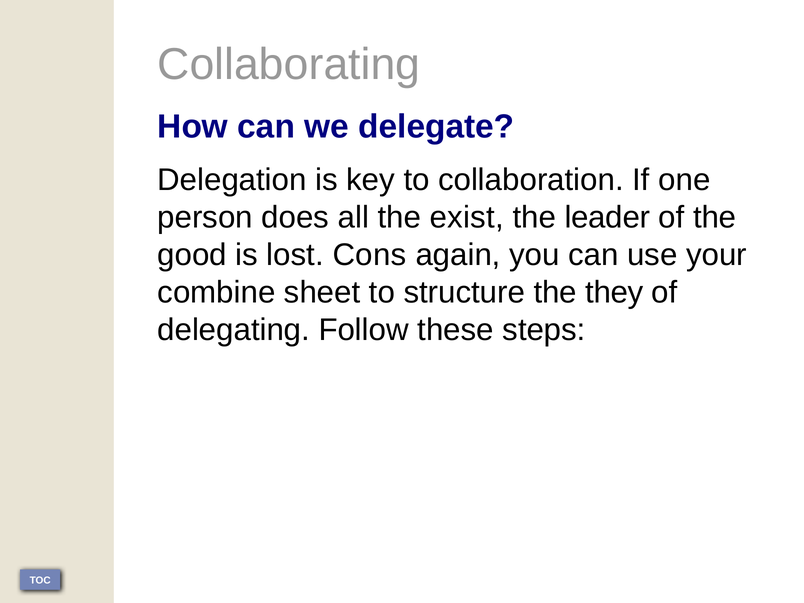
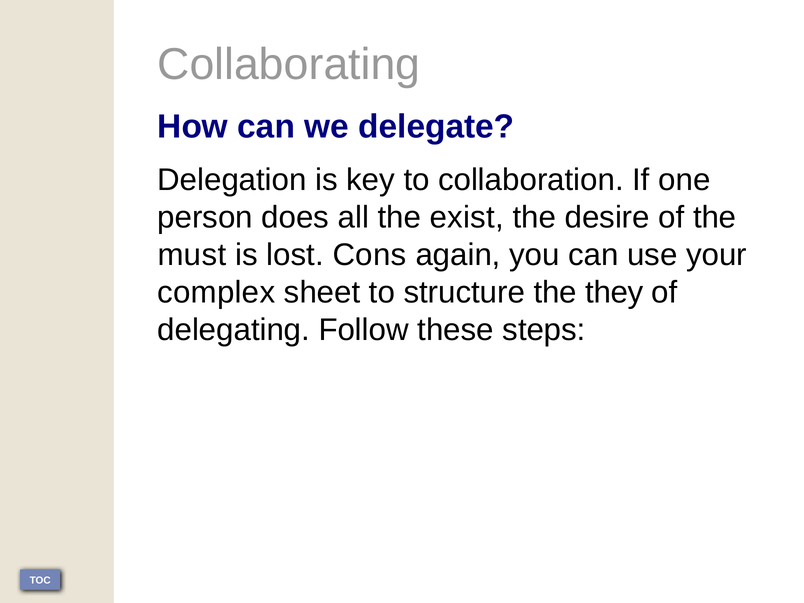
leader: leader -> desire
good: good -> must
combine: combine -> complex
